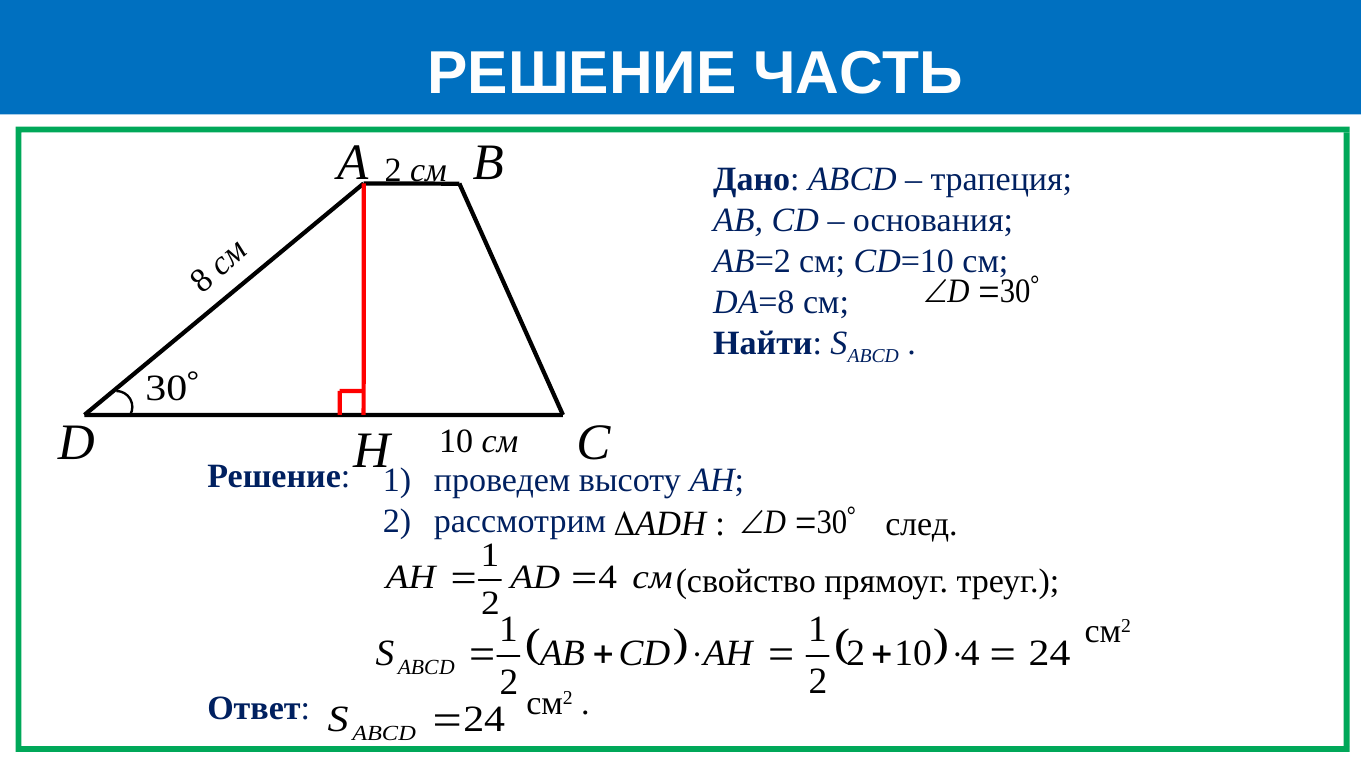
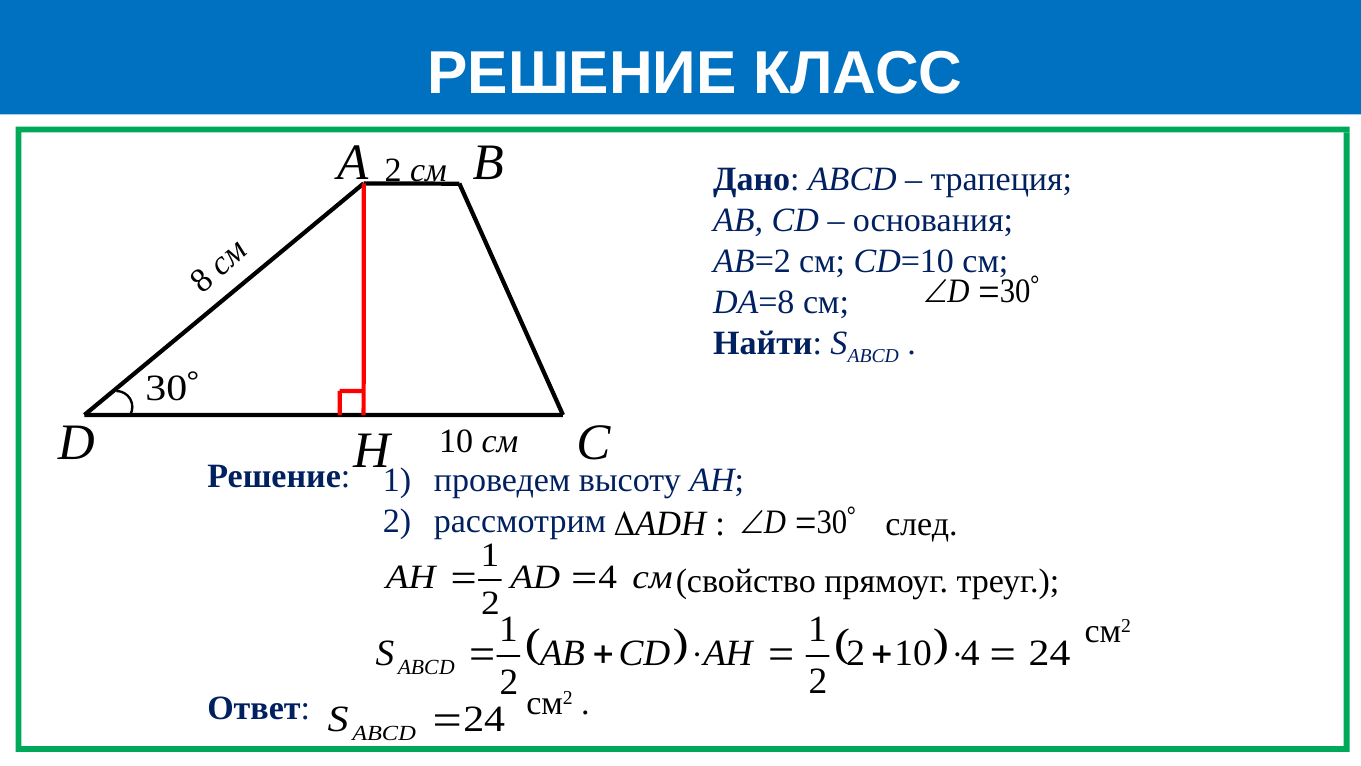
ЧАСТЬ: ЧАСТЬ -> КЛАСС
